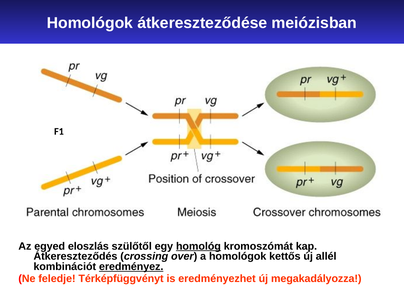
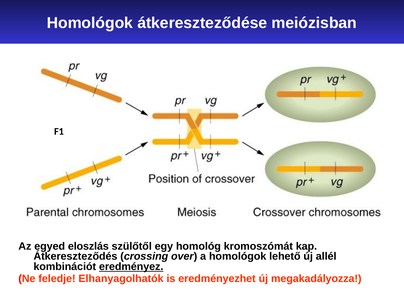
homológ underline: present -> none
kettős: kettős -> lehető
Térképfüggvényt: Térképfüggvényt -> Elhanyagolhatók
